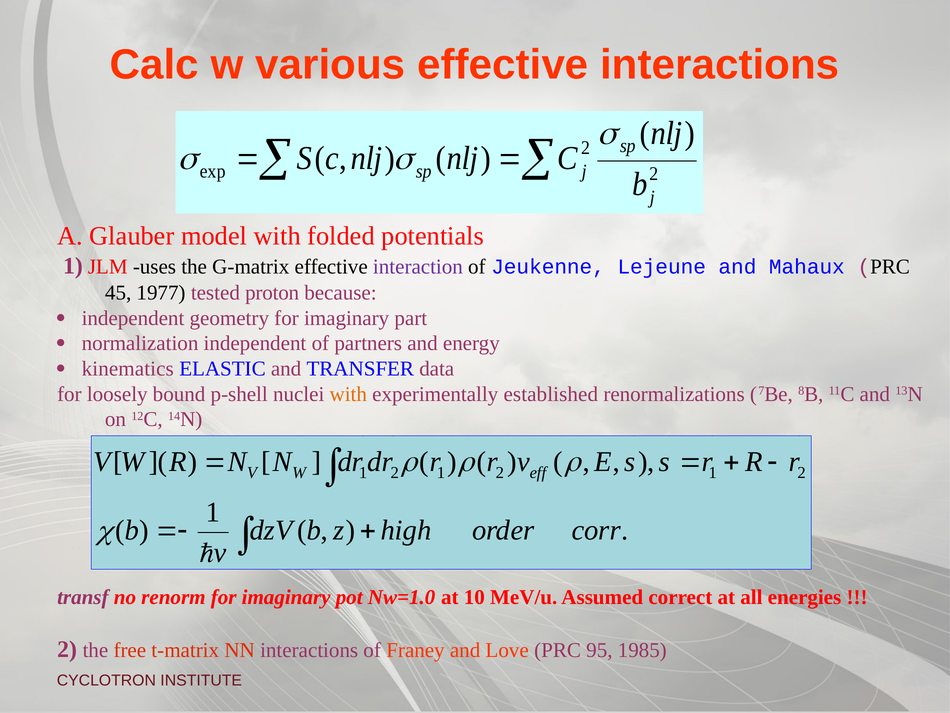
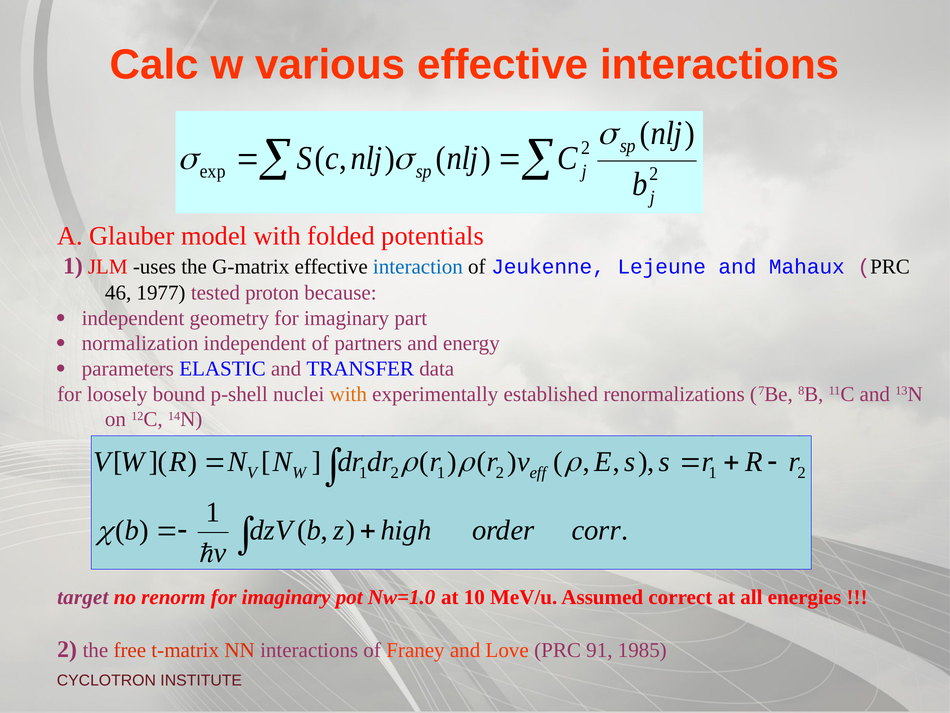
interaction colour: purple -> blue
45: 45 -> 46
kinematics: kinematics -> parameters
transf: transf -> target
95: 95 -> 91
